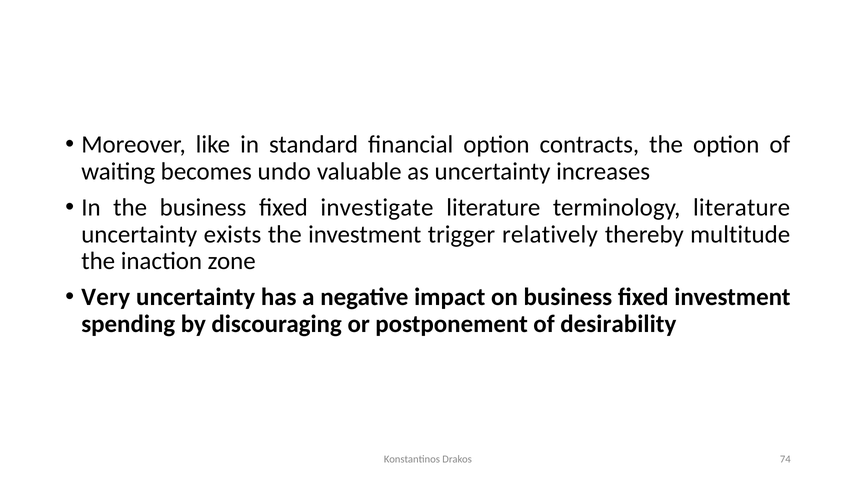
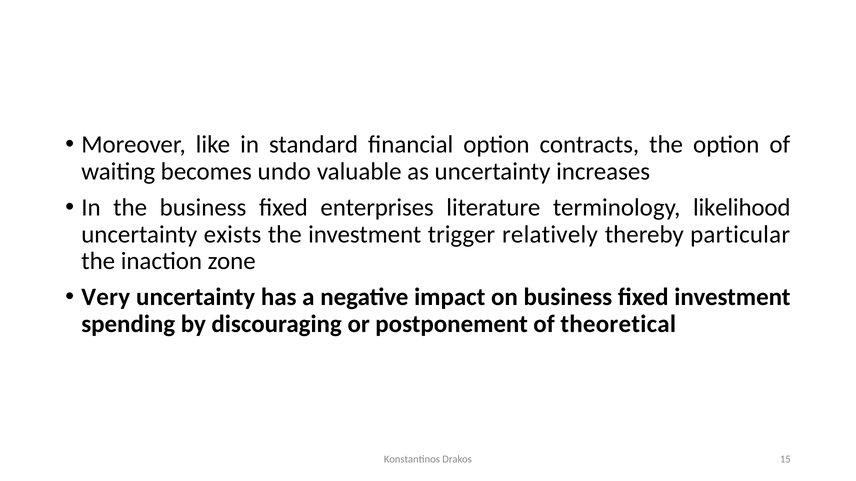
investigate: investigate -> enterprises
terminology literature: literature -> likelihood
multitude: multitude -> particular
desirability: desirability -> theoretical
74: 74 -> 15
